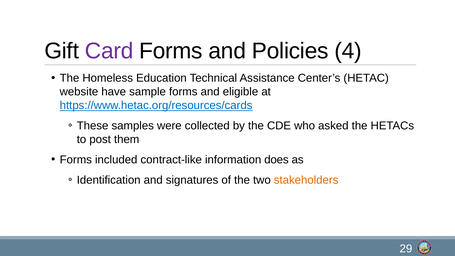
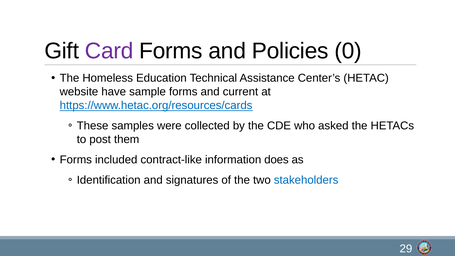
4: 4 -> 0
eligible: eligible -> current
stakeholders colour: orange -> blue
